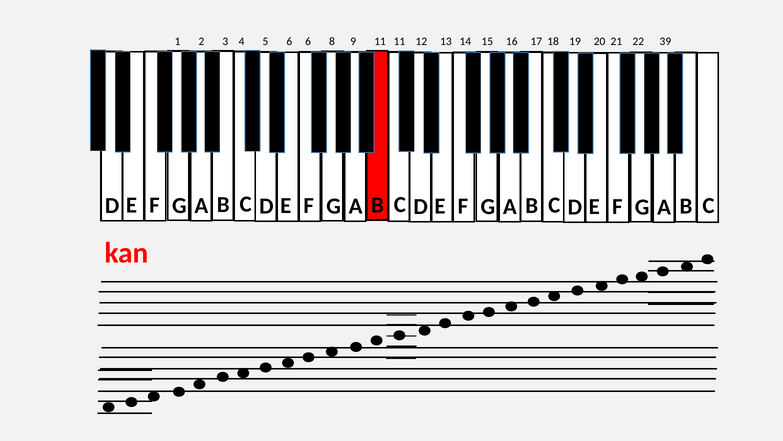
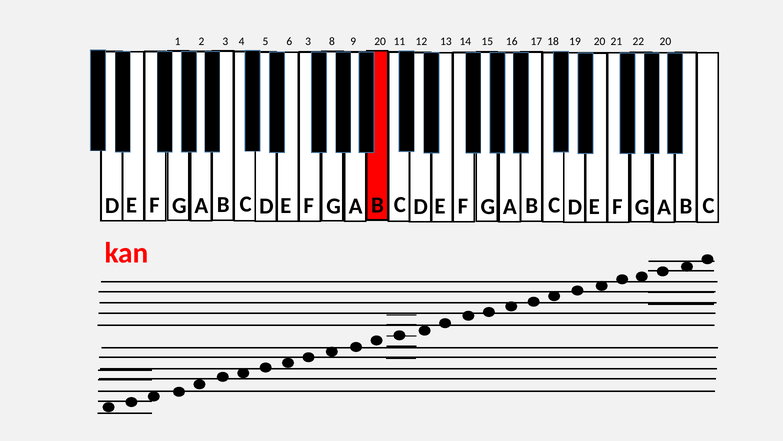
6 6: 6 -> 3
9 11: 11 -> 20
22 39: 39 -> 20
